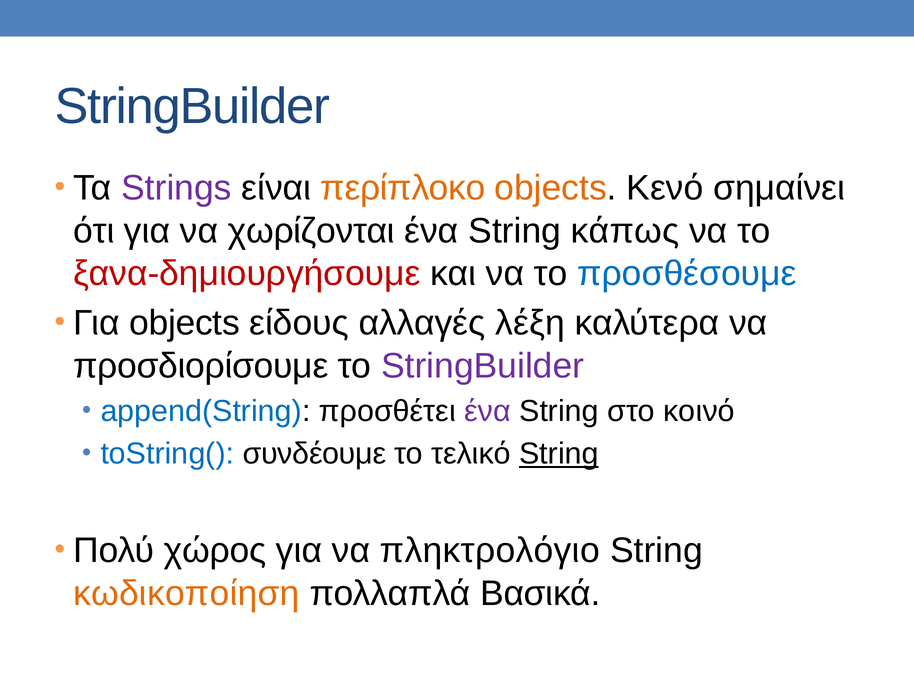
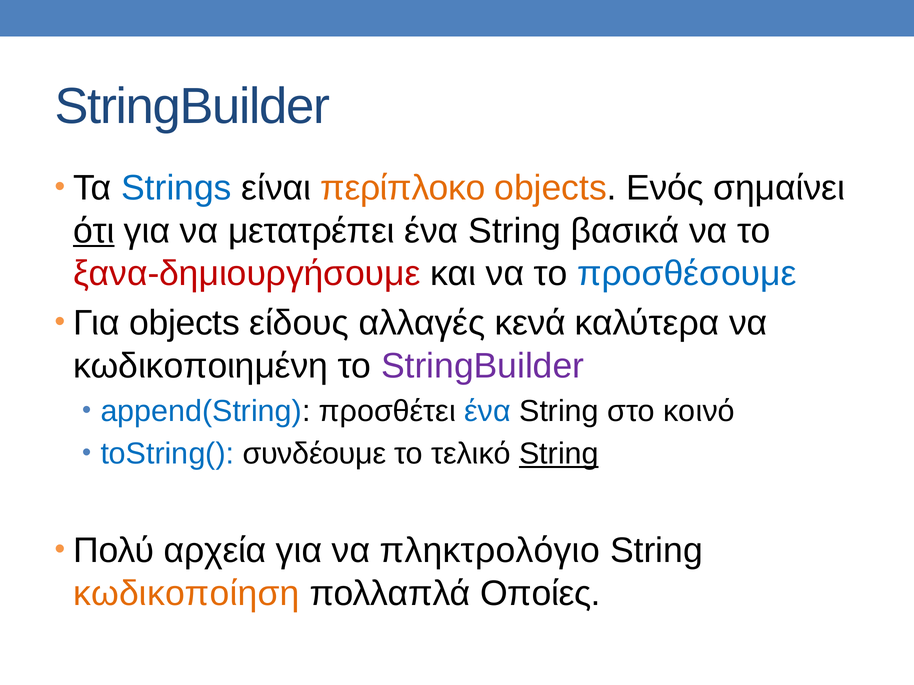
Strings colour: purple -> blue
Κενό: Κενό -> Ενός
ότι underline: none -> present
χωρίζονται: χωρίζονται -> μετατρέπει
κάπως: κάπως -> βασικά
λέξη: λέξη -> κενά
προσδιορίσουμε: προσδιορίσουμε -> κωδικοποιημένη
ένα at (488, 412) colour: purple -> blue
χώρος: χώρος -> αρχεία
Βασικά: Βασικά -> Οποίες
